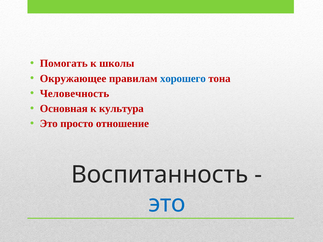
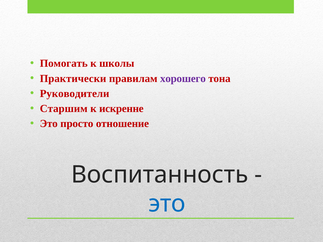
Окружающее: Окружающее -> Практически
хорошего colour: blue -> purple
Человечность: Человечность -> Руководители
Основная: Основная -> Старшим
культура: культура -> искренне
